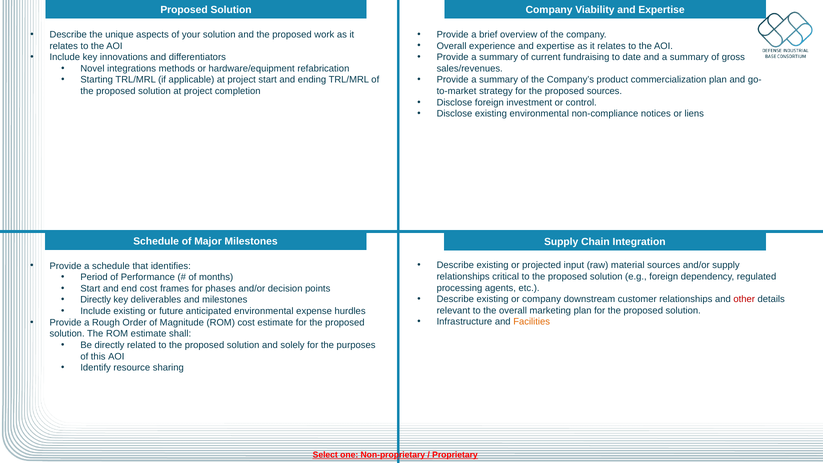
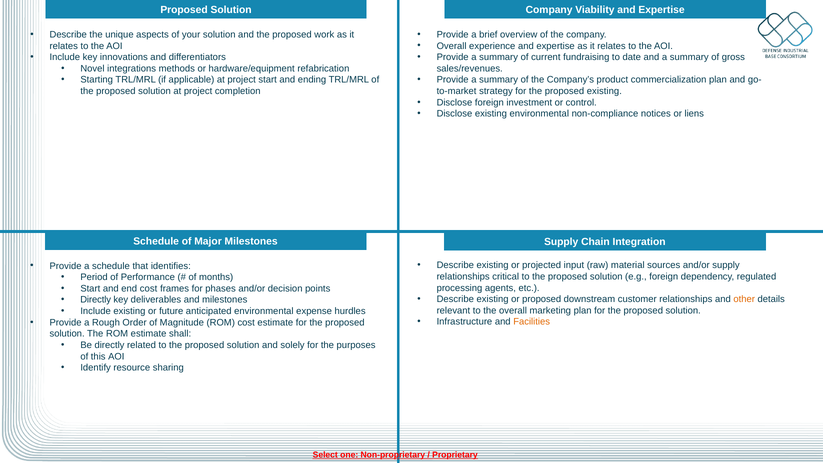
proposed sources: sources -> existing
or company: company -> proposed
other colour: red -> orange
